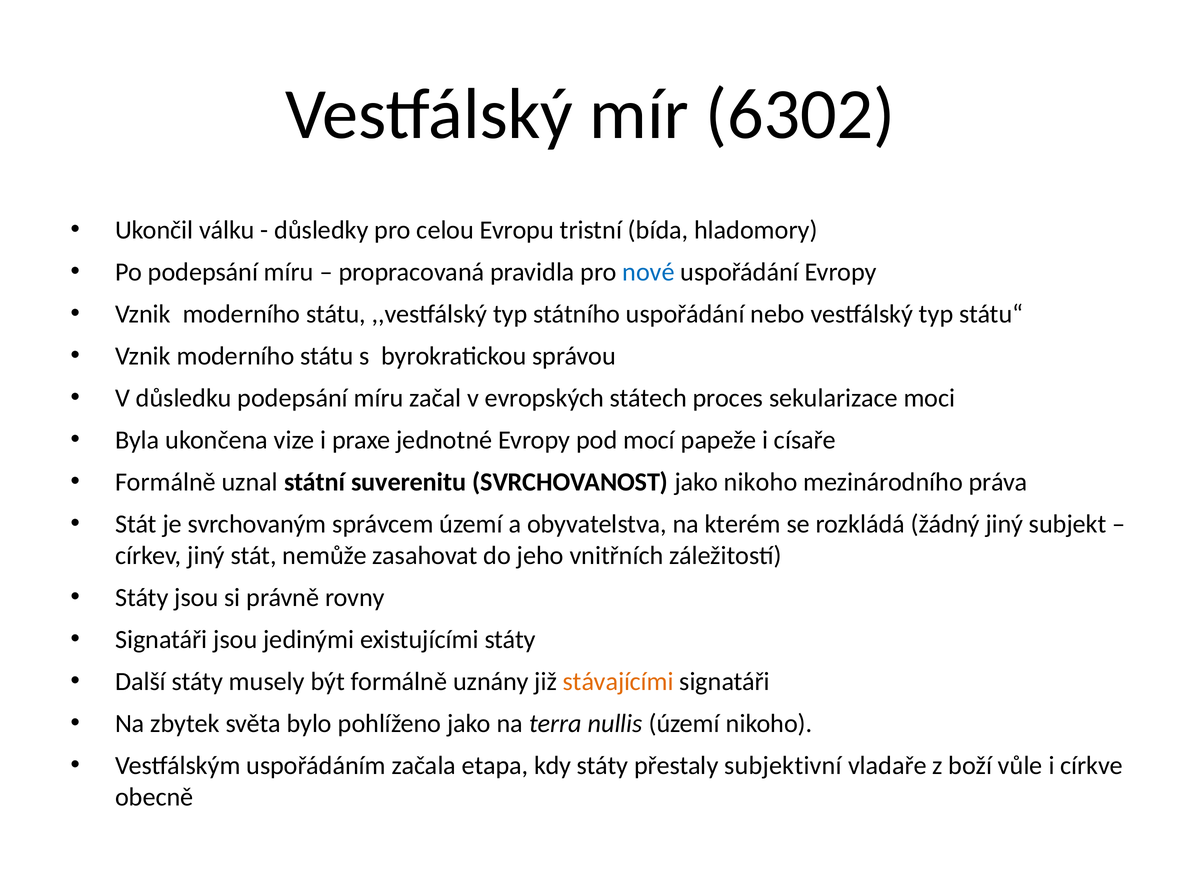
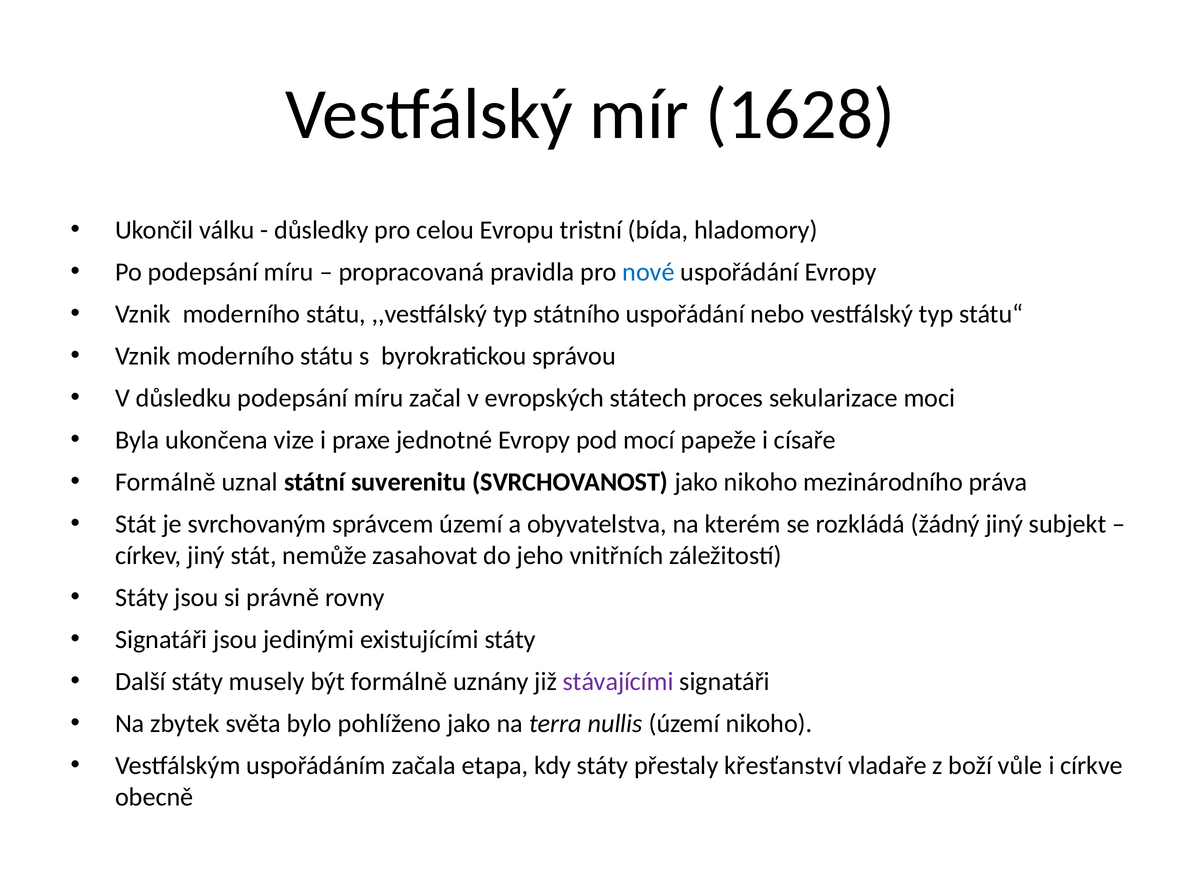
6302: 6302 -> 1628
stávajícími colour: orange -> purple
subjektivní: subjektivní -> křesťanství
